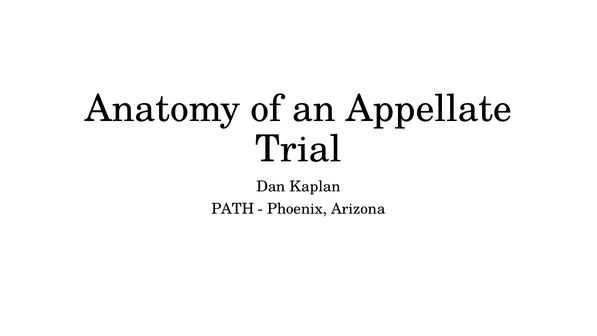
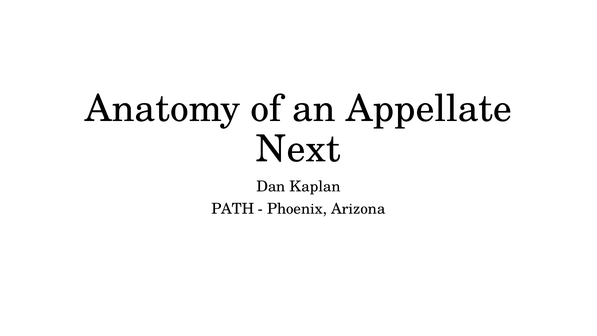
Trial: Trial -> Next
